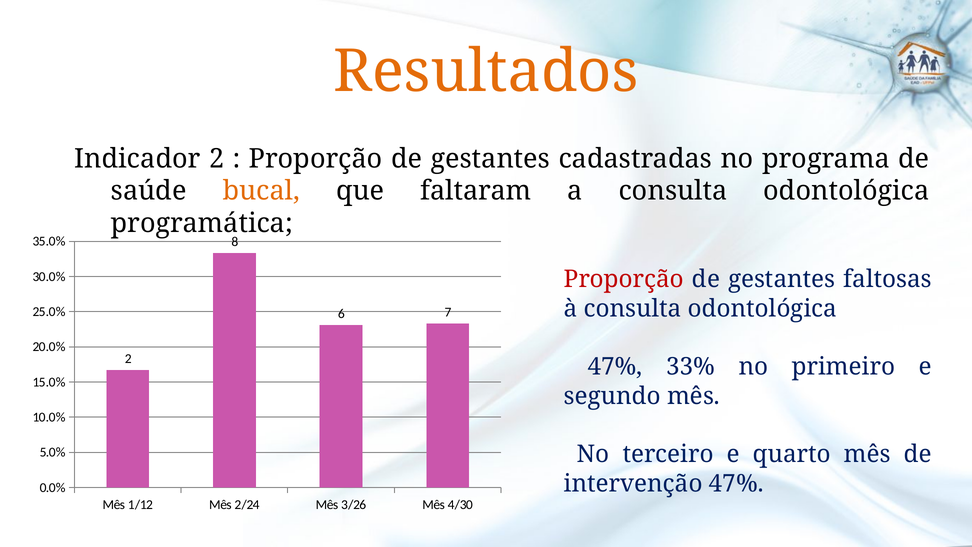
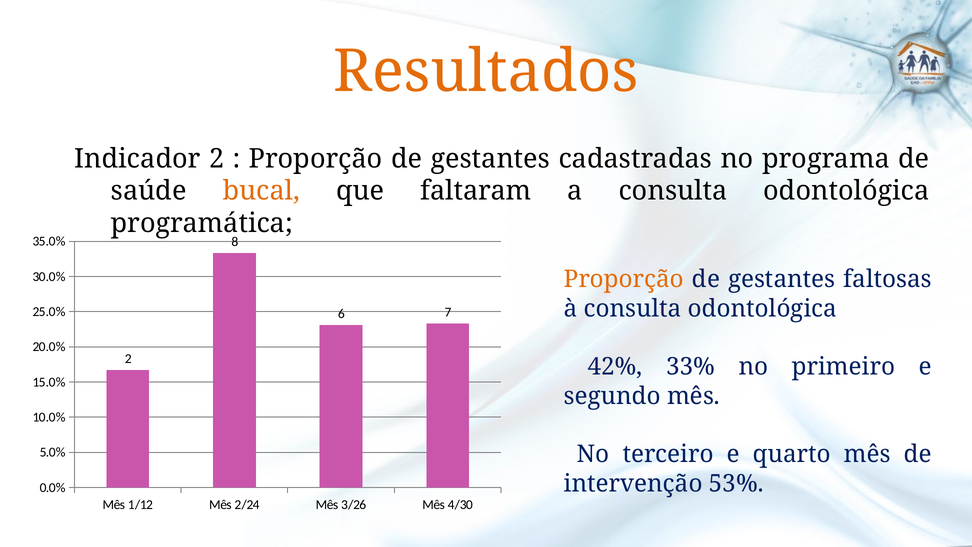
Proporção at (624, 279) colour: red -> orange
47% at (615, 367): 47% -> 42%
intervenção 47%: 47% -> 53%
